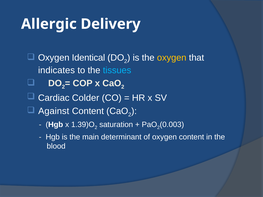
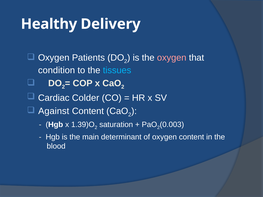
Allergic: Allergic -> Healthy
Identical: Identical -> Patients
oxygen at (172, 58) colour: yellow -> pink
indicates: indicates -> condition
